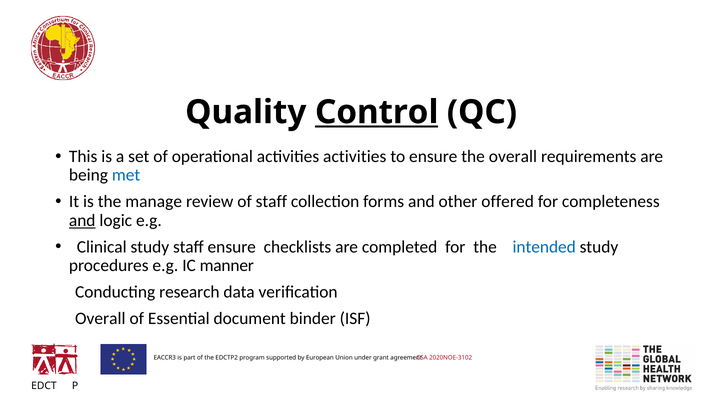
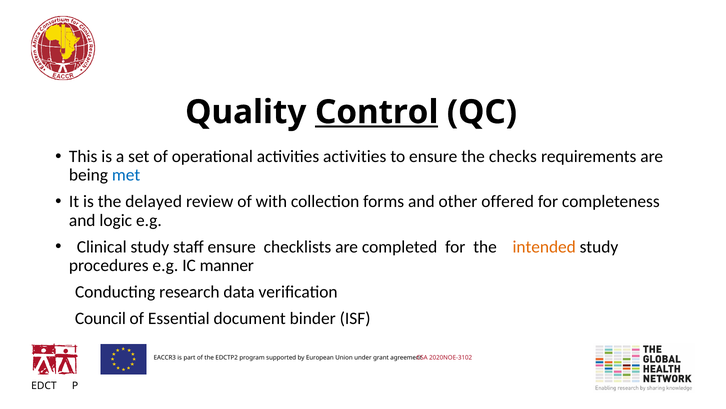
the overall: overall -> checks
manage: manage -> delayed
of staff: staff -> with
and at (82, 220) underline: present -> none
intended colour: blue -> orange
Overall at (100, 318): Overall -> Council
